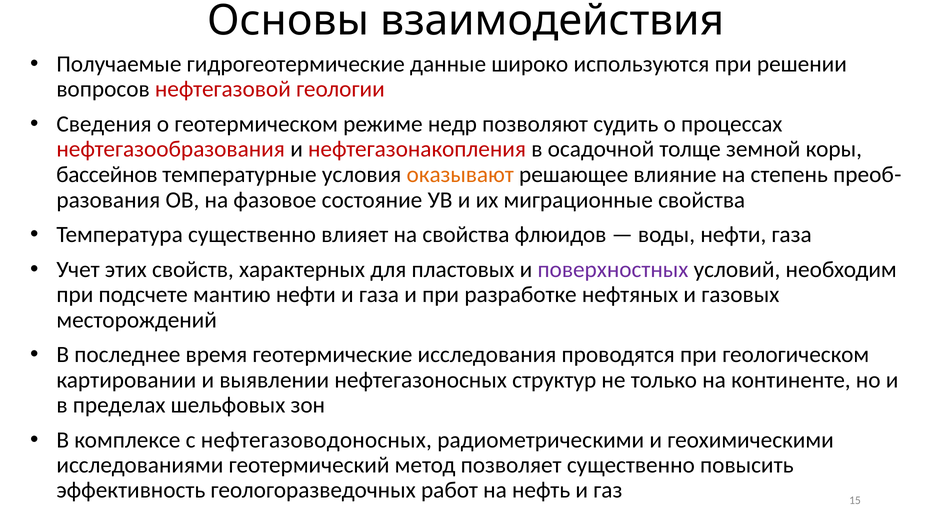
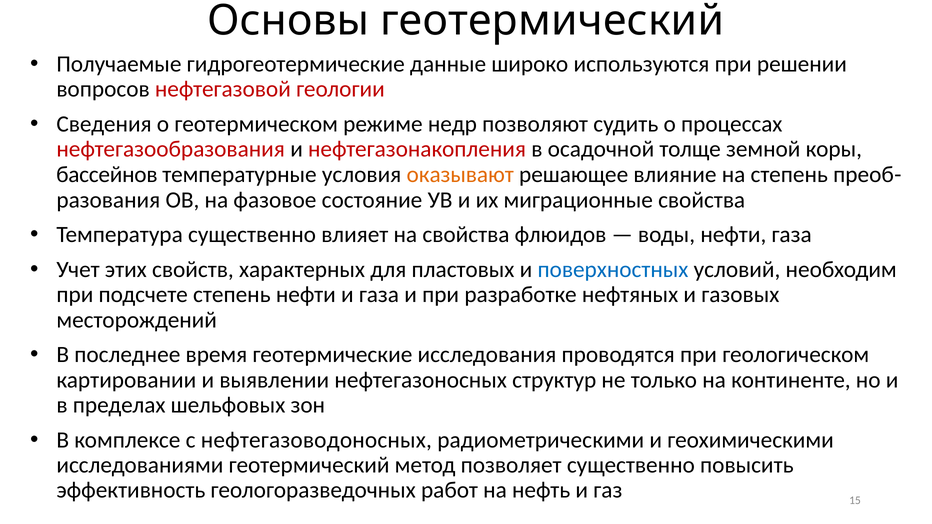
Основы взаимодействия: взаимодействия -> геотермический
поверхностных colour: purple -> blue
подсчете мантию: мантию -> степень
